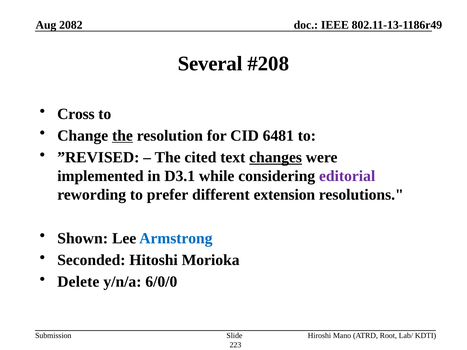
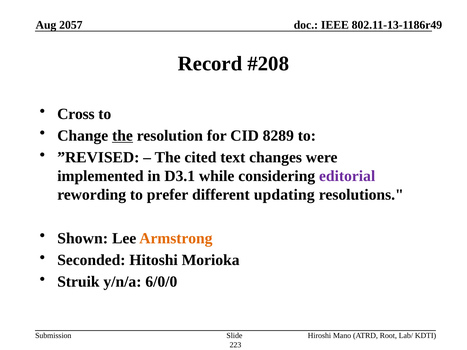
2082: 2082 -> 2057
Several: Several -> Record
6481: 6481 -> 8289
changes underline: present -> none
extension: extension -> updating
Armstrong colour: blue -> orange
Delete: Delete -> Struik
